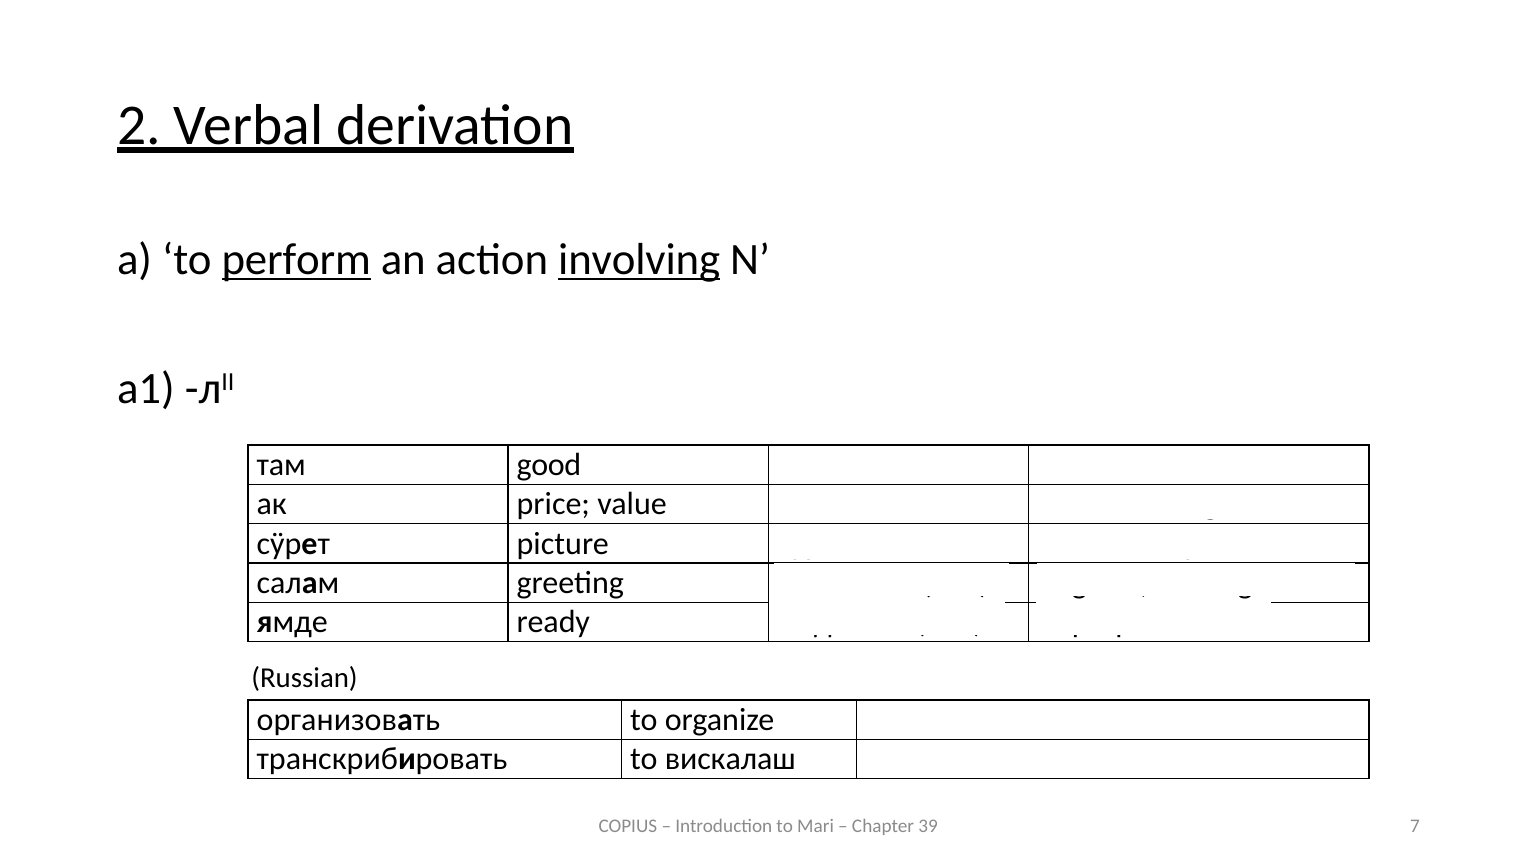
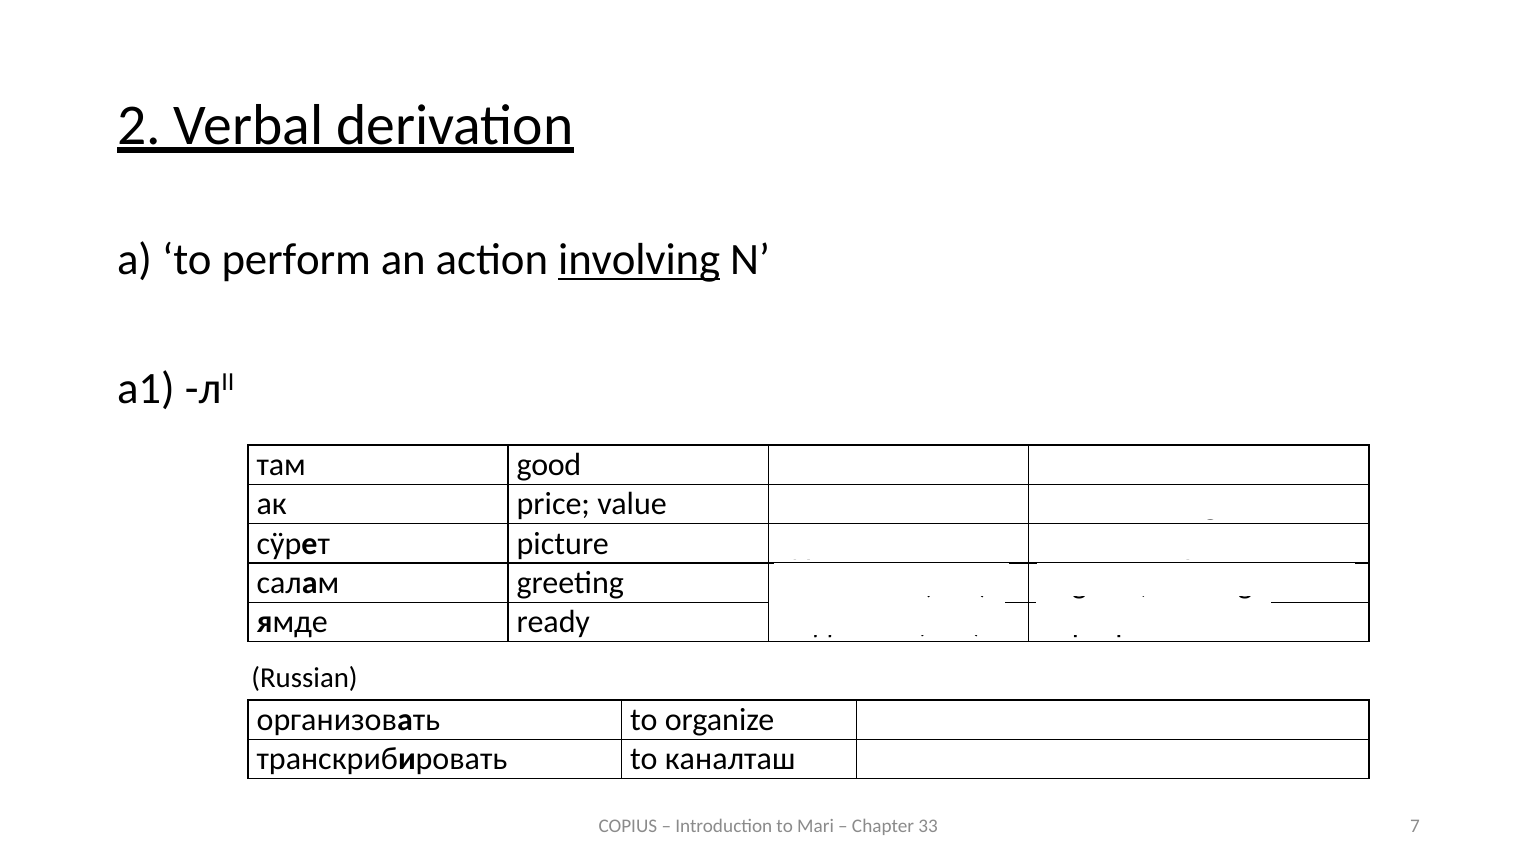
perform underline: present -> none
вискалаш: вискалаш -> каналташ
39: 39 -> 33
